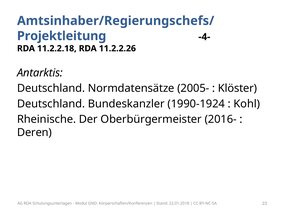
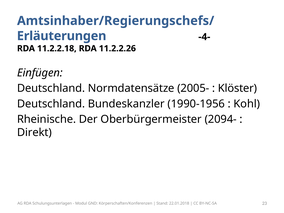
Projektleitung: Projektleitung -> Erläuterungen
Antarktis: Antarktis -> Einfügen
1990-1924: 1990-1924 -> 1990-1956
2016-: 2016- -> 2094-
Deren: Deren -> Direkt
